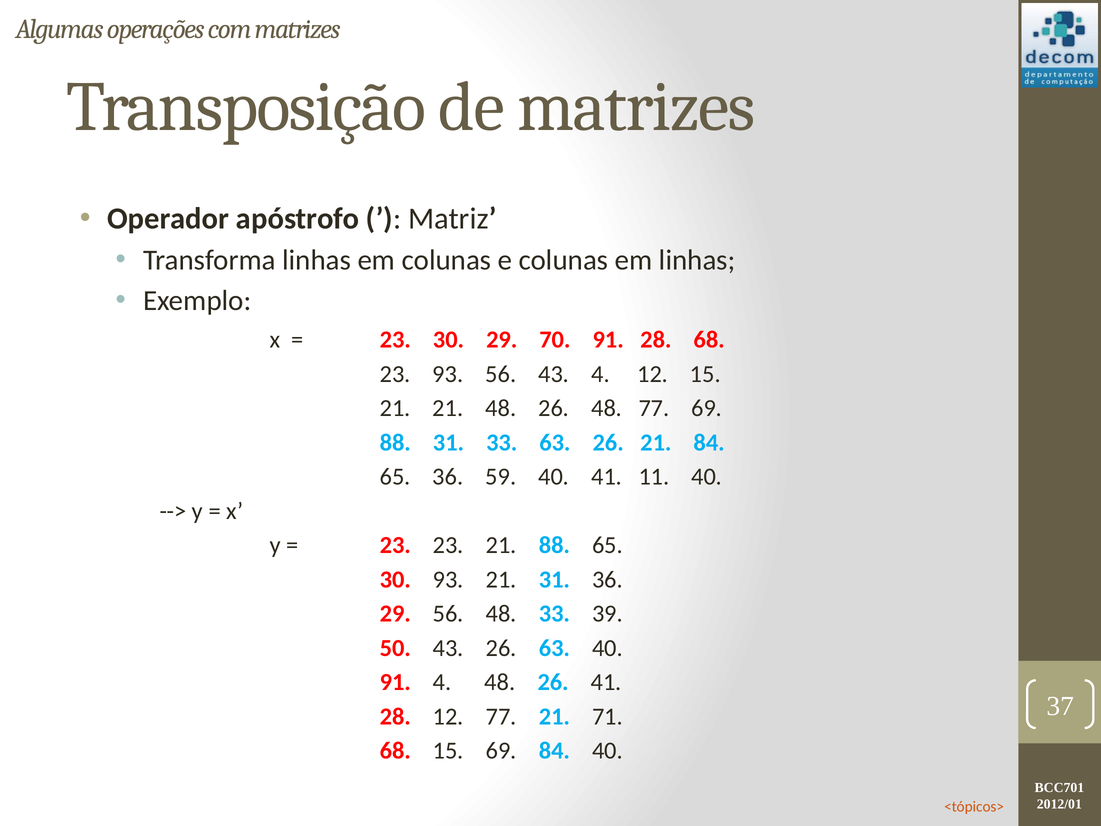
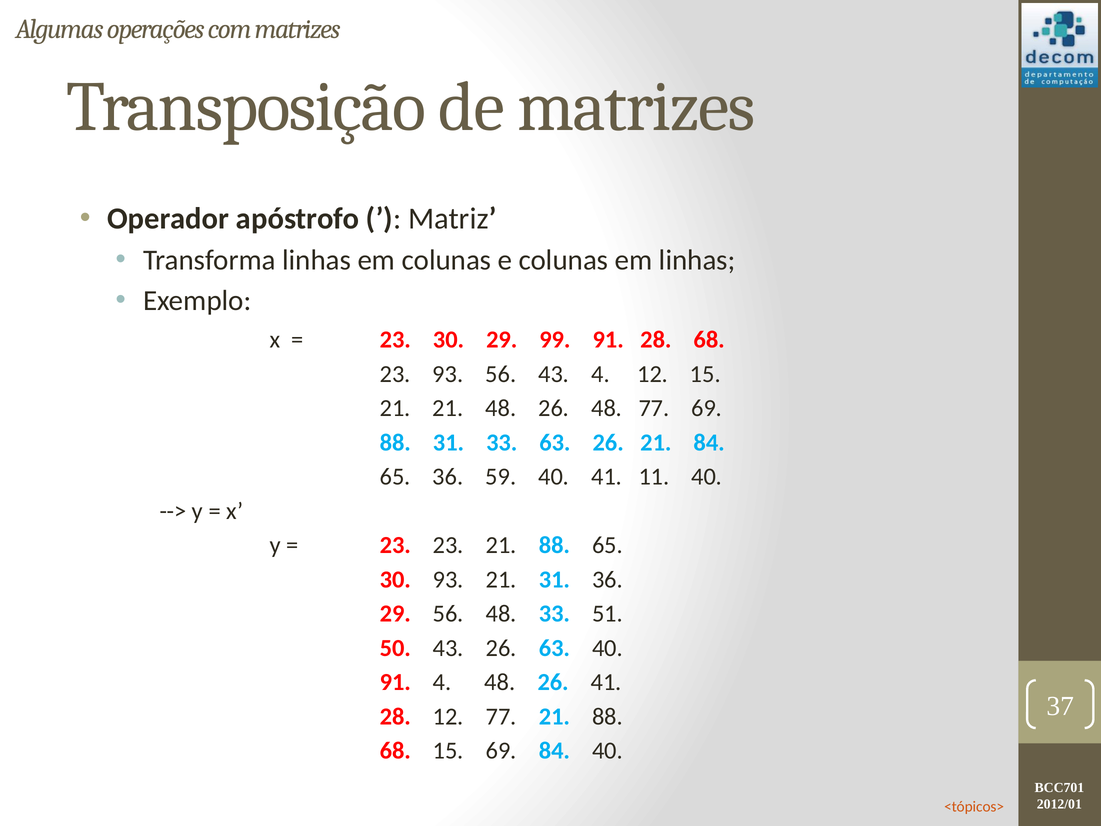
70: 70 -> 99
39: 39 -> 51
77 21 71: 71 -> 88
